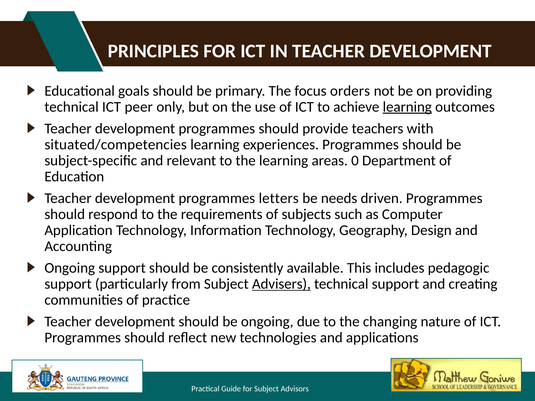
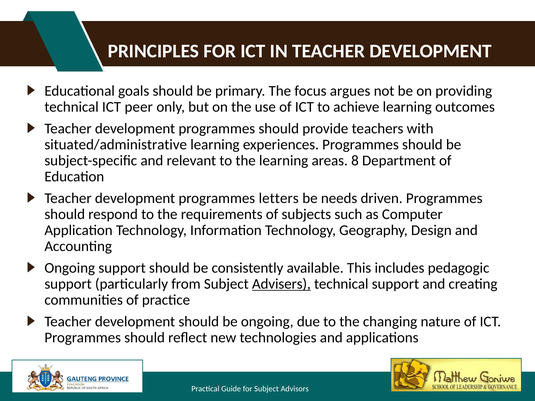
orders: orders -> argues
learning at (407, 107) underline: present -> none
situated/competencies: situated/competencies -> situated/administrative
0: 0 -> 8
